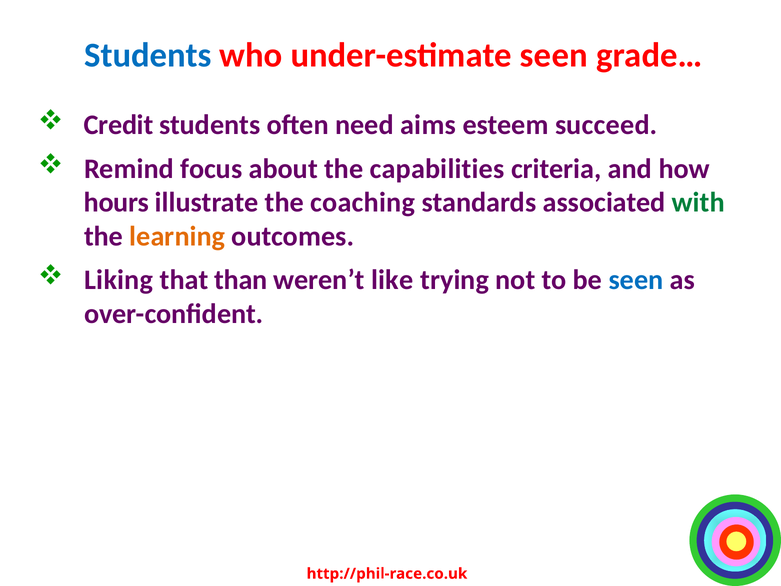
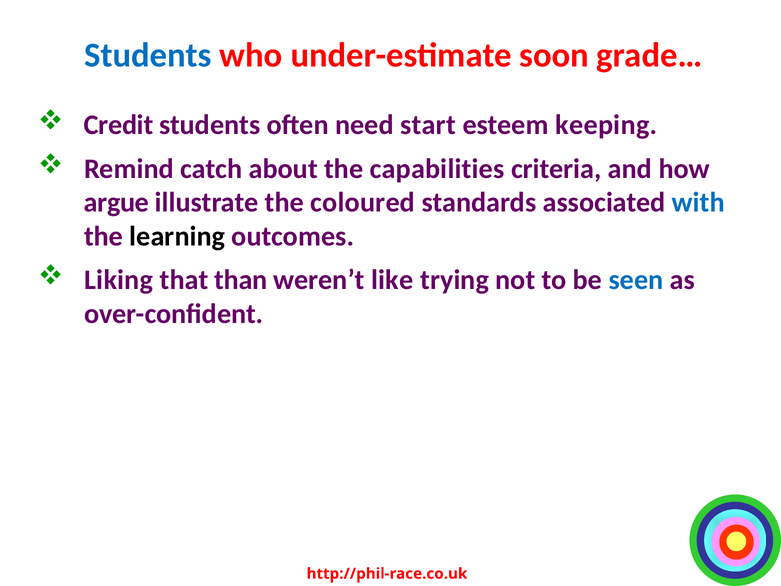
under-estimate seen: seen -> soon
aims: aims -> start
succeed: succeed -> keeping
focus: focus -> catch
hours: hours -> argue
coaching: coaching -> coloured
with colour: green -> blue
learning colour: orange -> black
